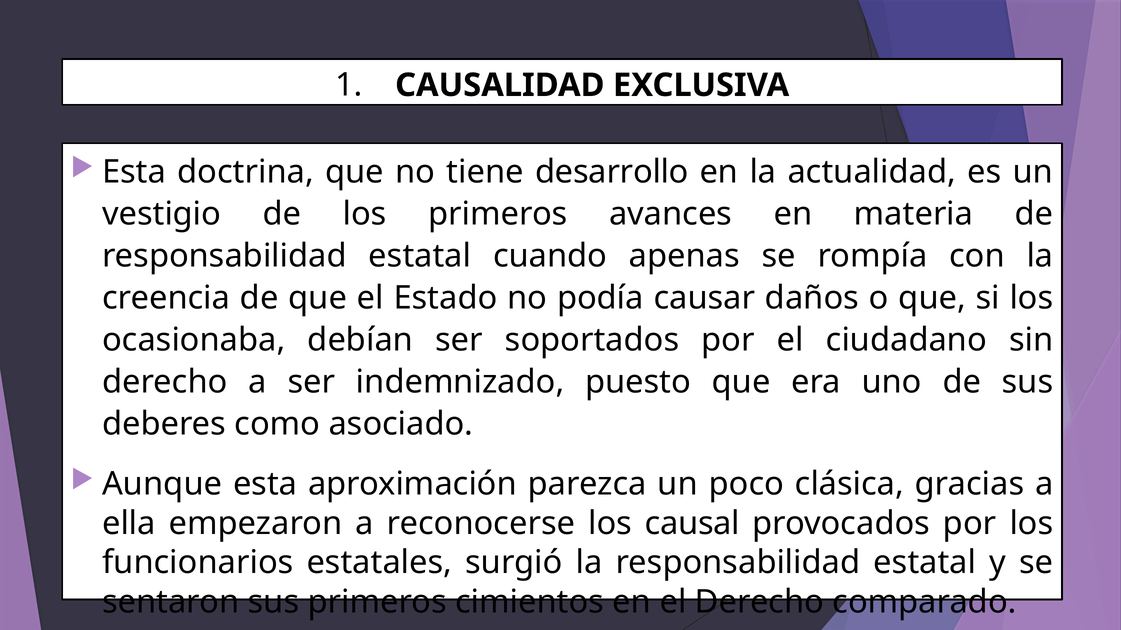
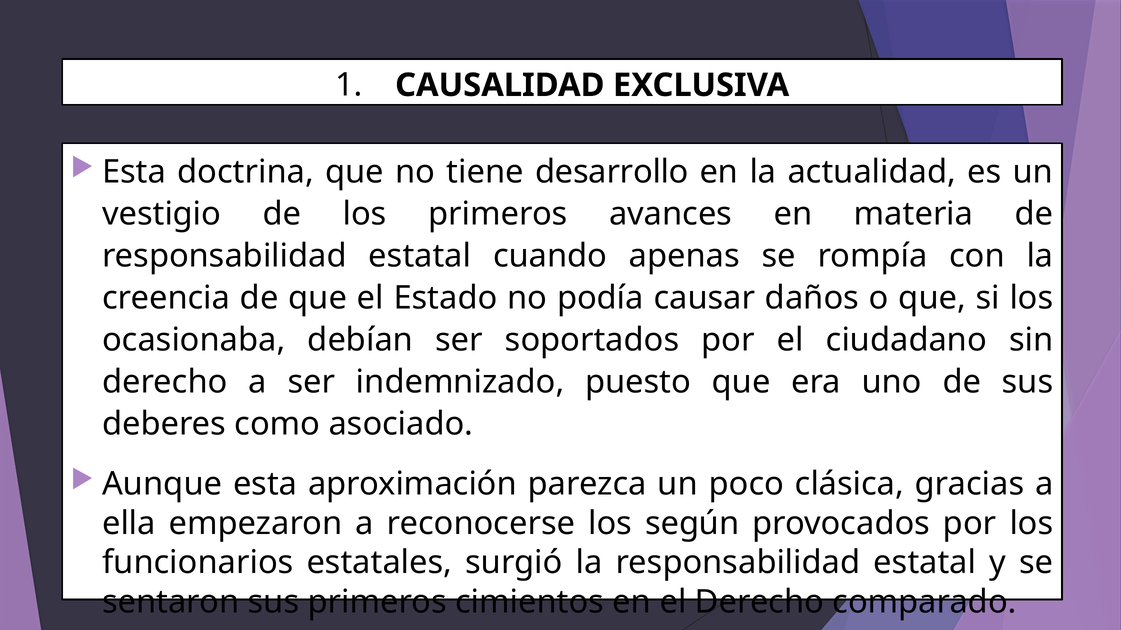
causal: causal -> según
